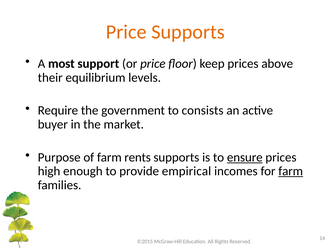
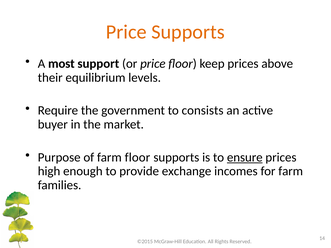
farm rents: rents -> floor
empirical: empirical -> exchange
farm at (291, 171) underline: present -> none
